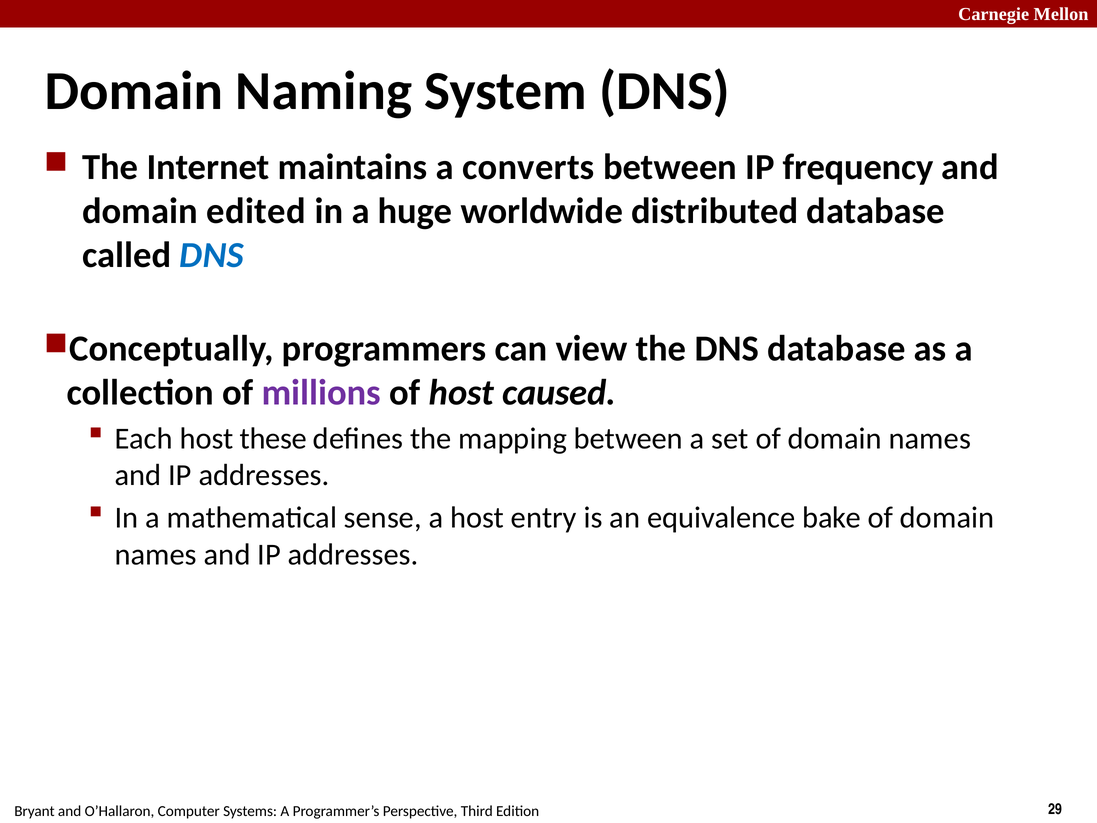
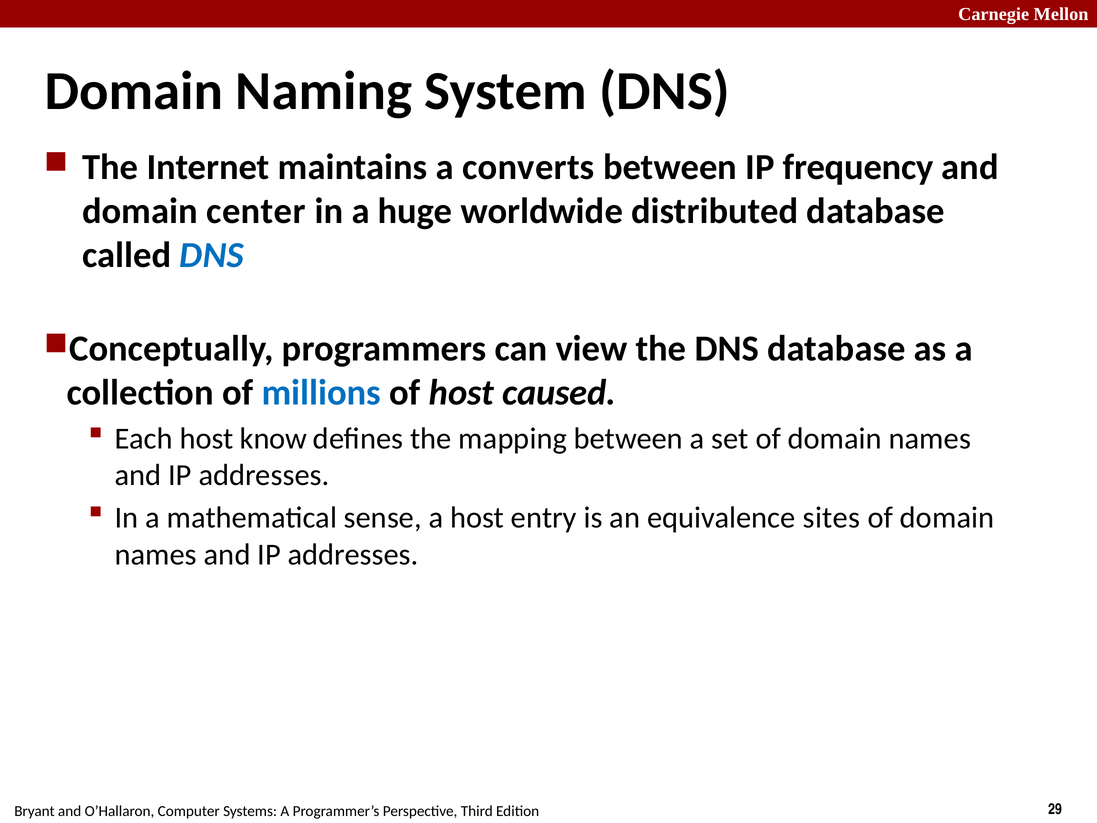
edited: edited -> center
millions colour: purple -> blue
these: these -> know
bake: bake -> sites
